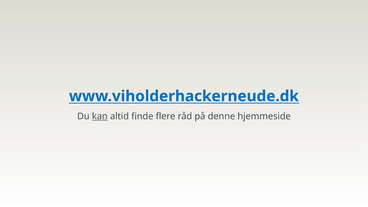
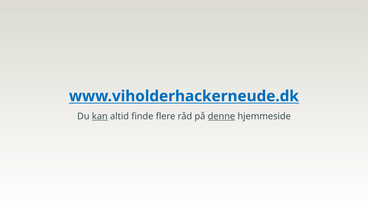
denne underline: none -> present
